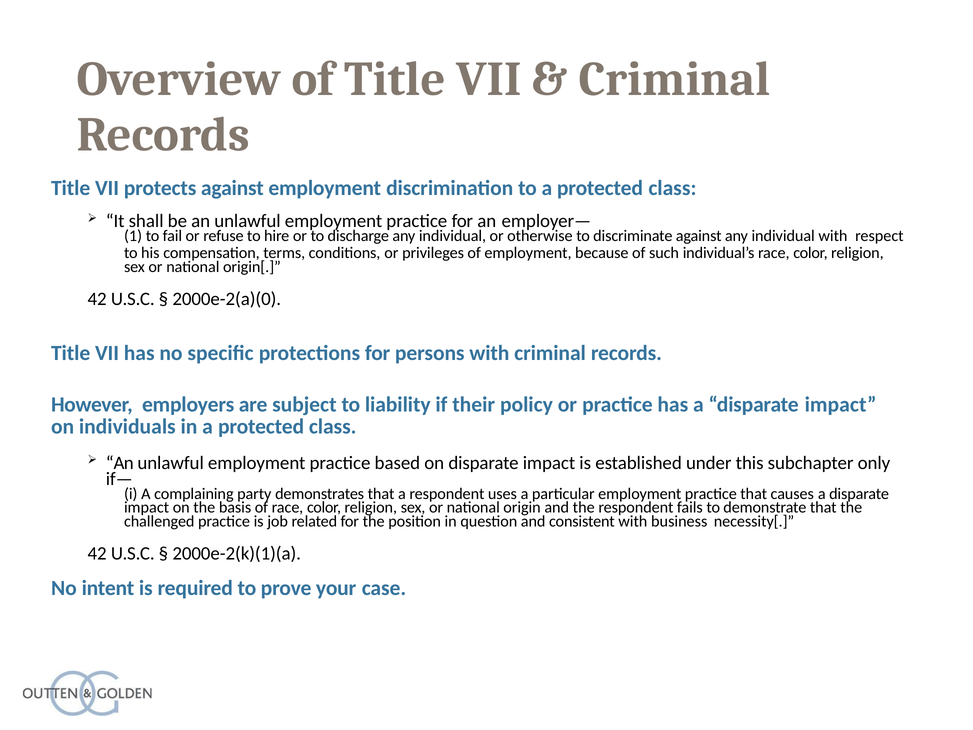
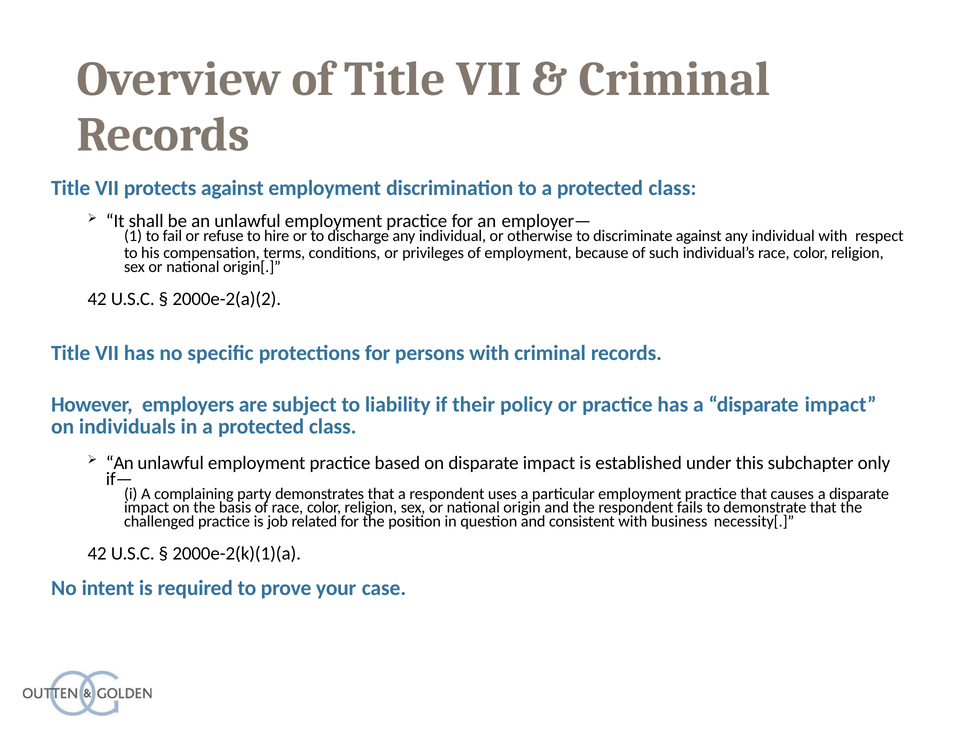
2000e-2(a)(0: 2000e-2(a)(0 -> 2000e-2(a)(2
